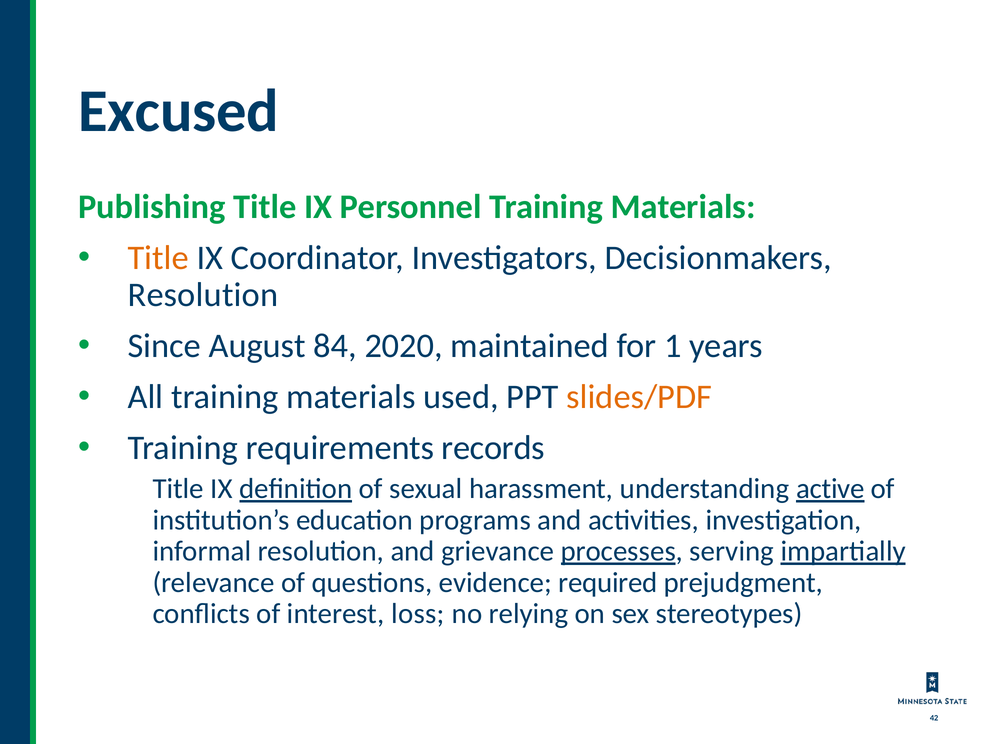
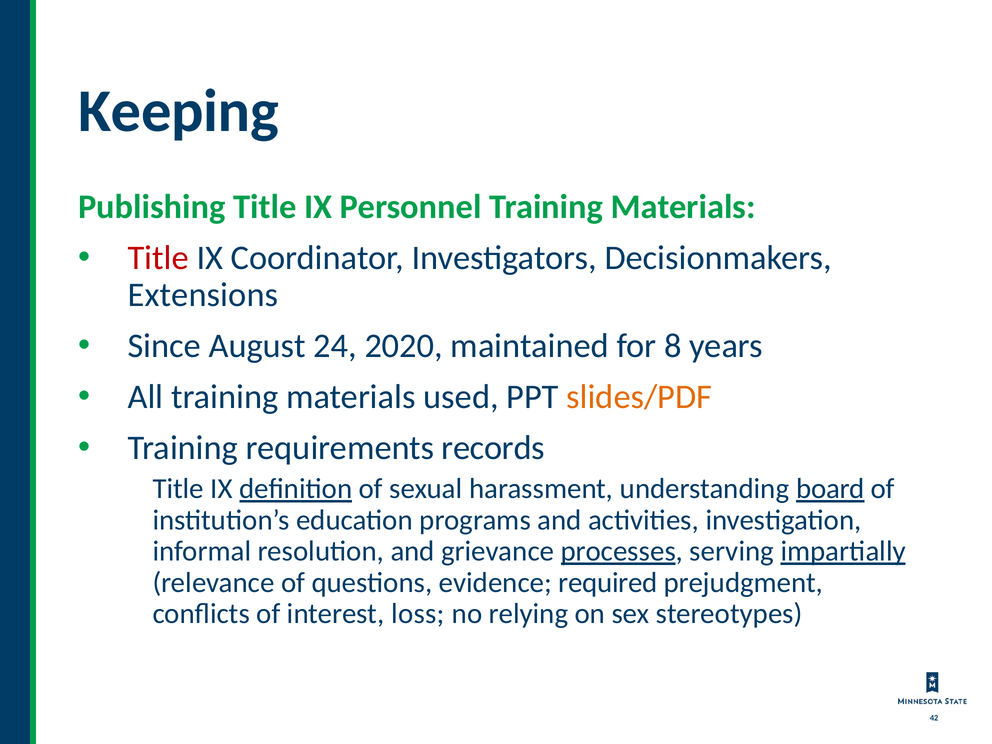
Excused: Excused -> Keeping
Title at (158, 258) colour: orange -> red
Resolution at (203, 295): Resolution -> Extensions
84: 84 -> 24
1: 1 -> 8
active: active -> board
